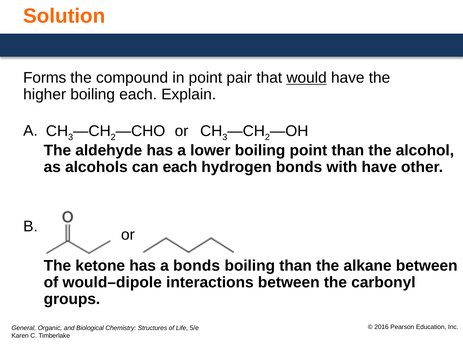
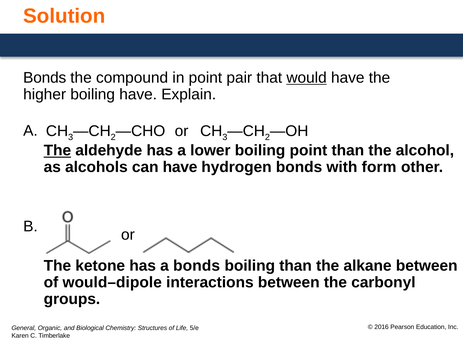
Forms at (45, 78): Forms -> Bonds
boiling each: each -> have
The at (57, 151) underline: none -> present
can each: each -> have
with have: have -> form
